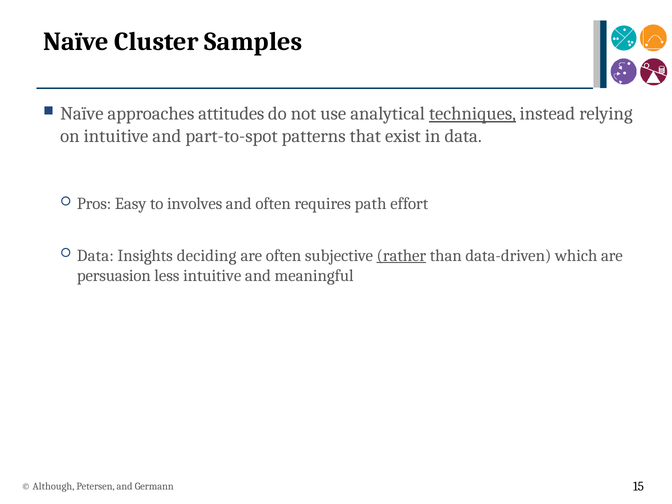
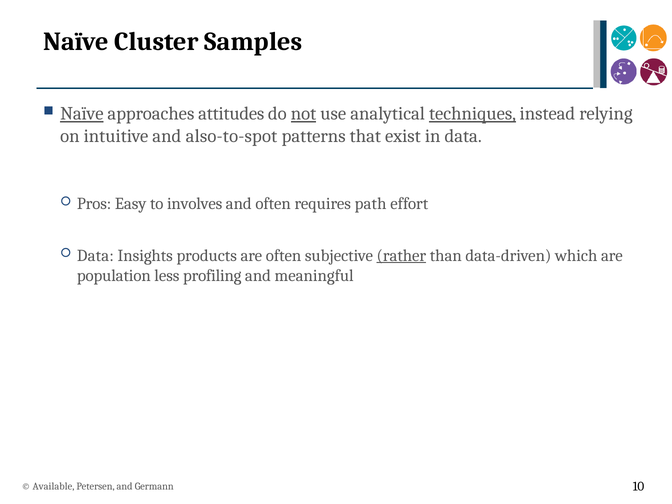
Naïve at (82, 114) underline: none -> present
not underline: none -> present
part-to-spot: part-to-spot -> also-to-spot
deciding: deciding -> products
persuasion: persuasion -> population
less intuitive: intuitive -> profiling
Although: Although -> Available
15: 15 -> 10
